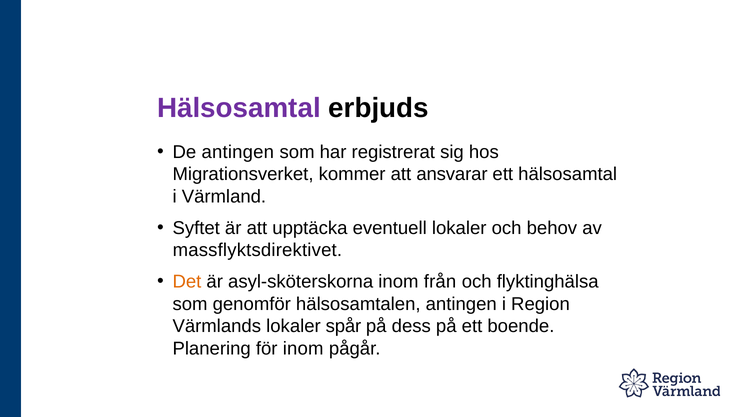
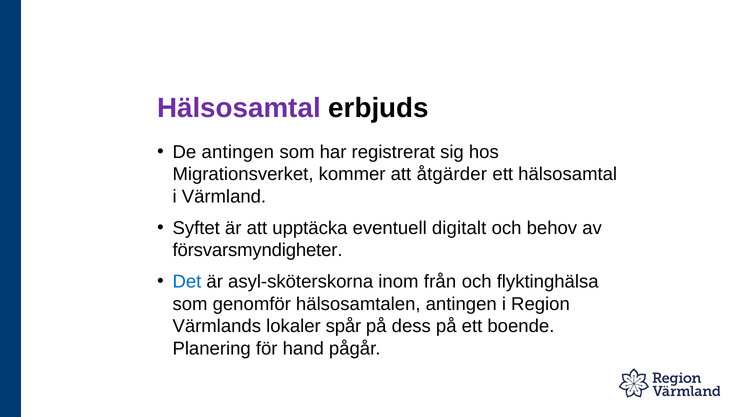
ansvarar: ansvarar -> åtgärder
eventuell lokaler: lokaler -> digitalt
massflyktsdirektivet: massflyktsdirektivet -> försvarsmyndigheter
Det colour: orange -> blue
för inom: inom -> hand
